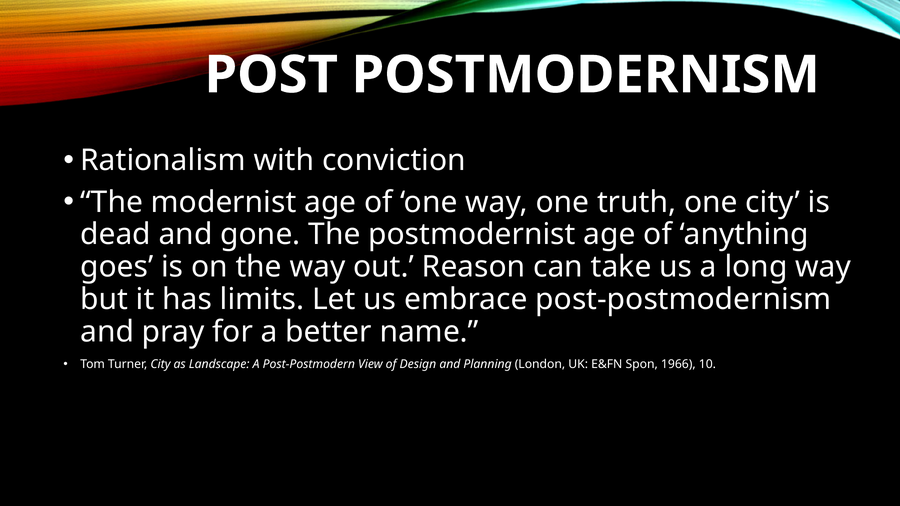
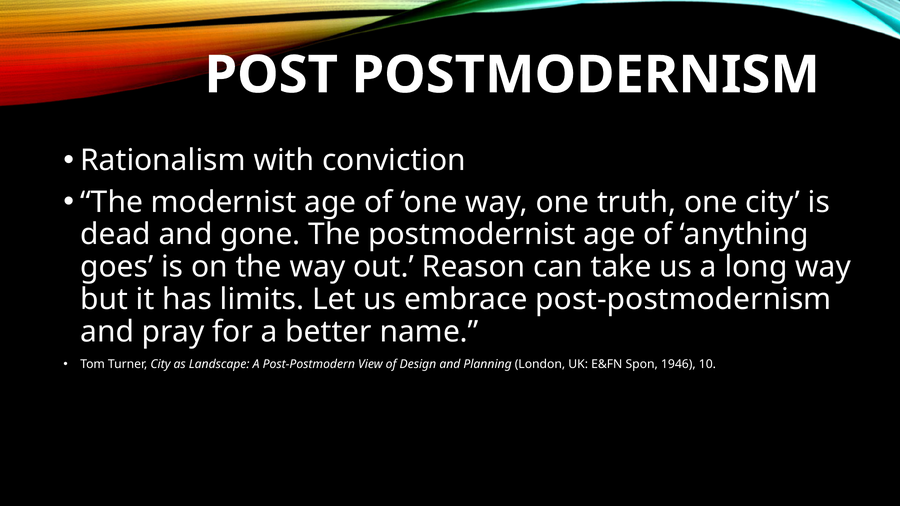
1966: 1966 -> 1946
